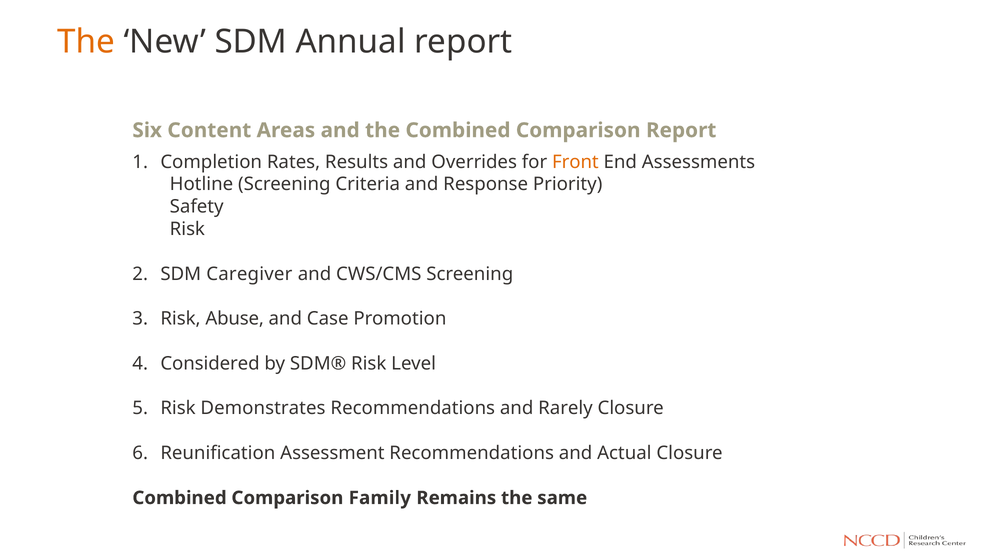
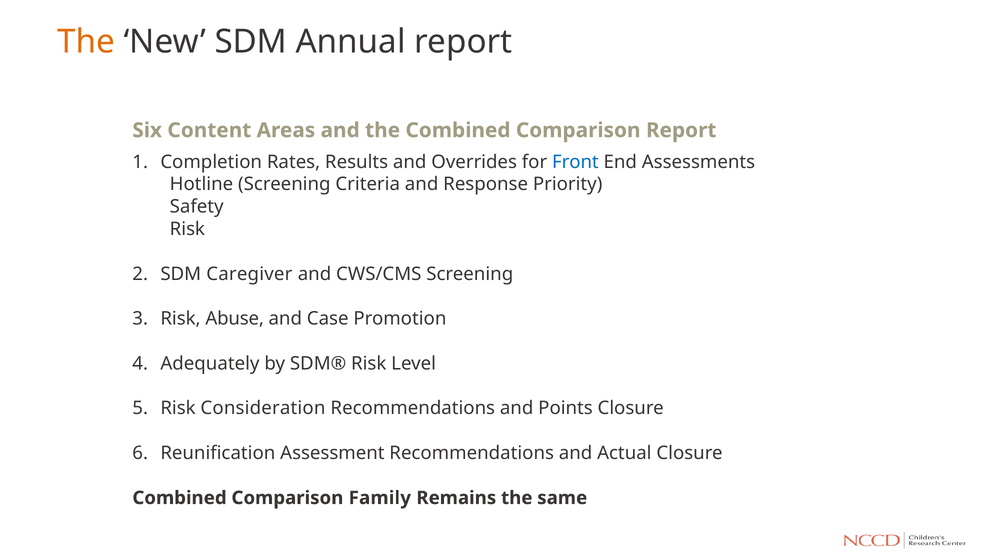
Front colour: orange -> blue
Considered: Considered -> Adequately
Demonstrates: Demonstrates -> Consideration
Rarely: Rarely -> Points
